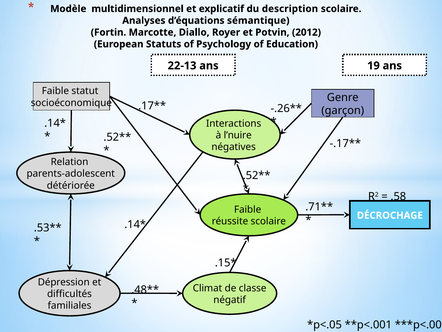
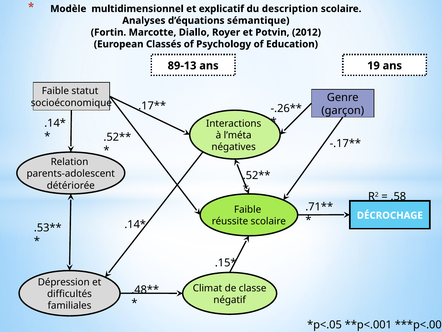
Statuts: Statuts -> Classés
22-13: 22-13 -> 89-13
l’nuire: l’nuire -> l’méta
